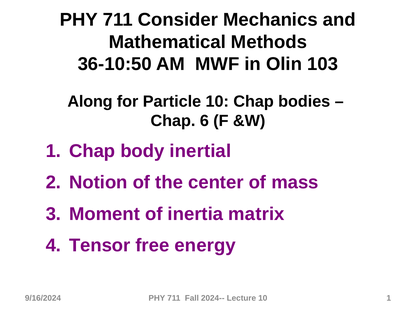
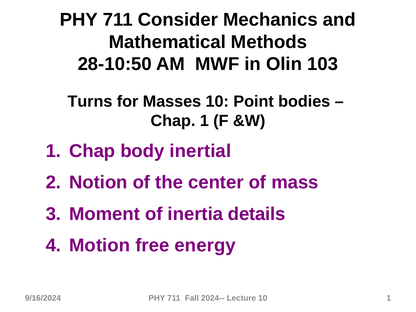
36-10:50: 36-10:50 -> 28-10:50
Along: Along -> Turns
Particle: Particle -> Masses
10 Chap: Chap -> Point
Chap 6: 6 -> 1
matrix: matrix -> details
Tensor: Tensor -> Motion
